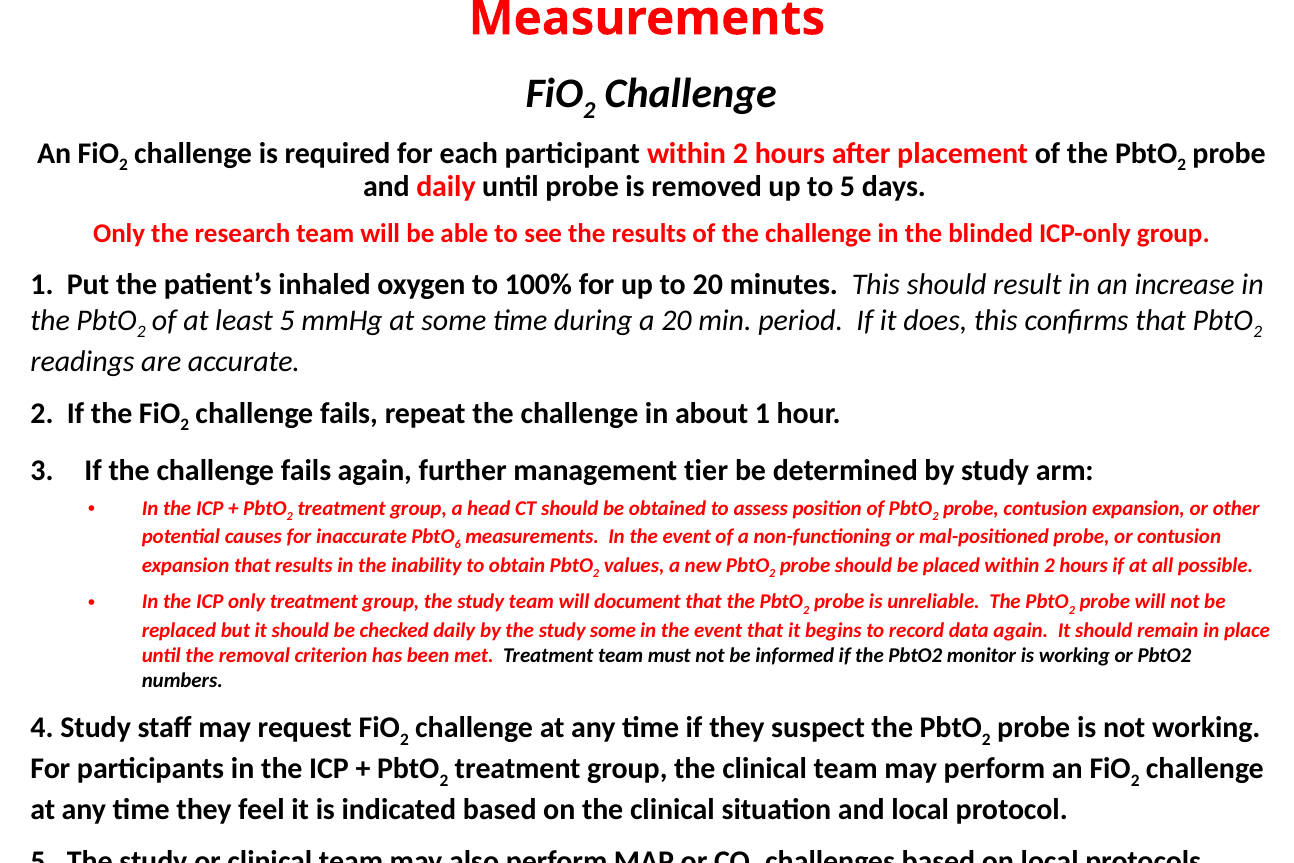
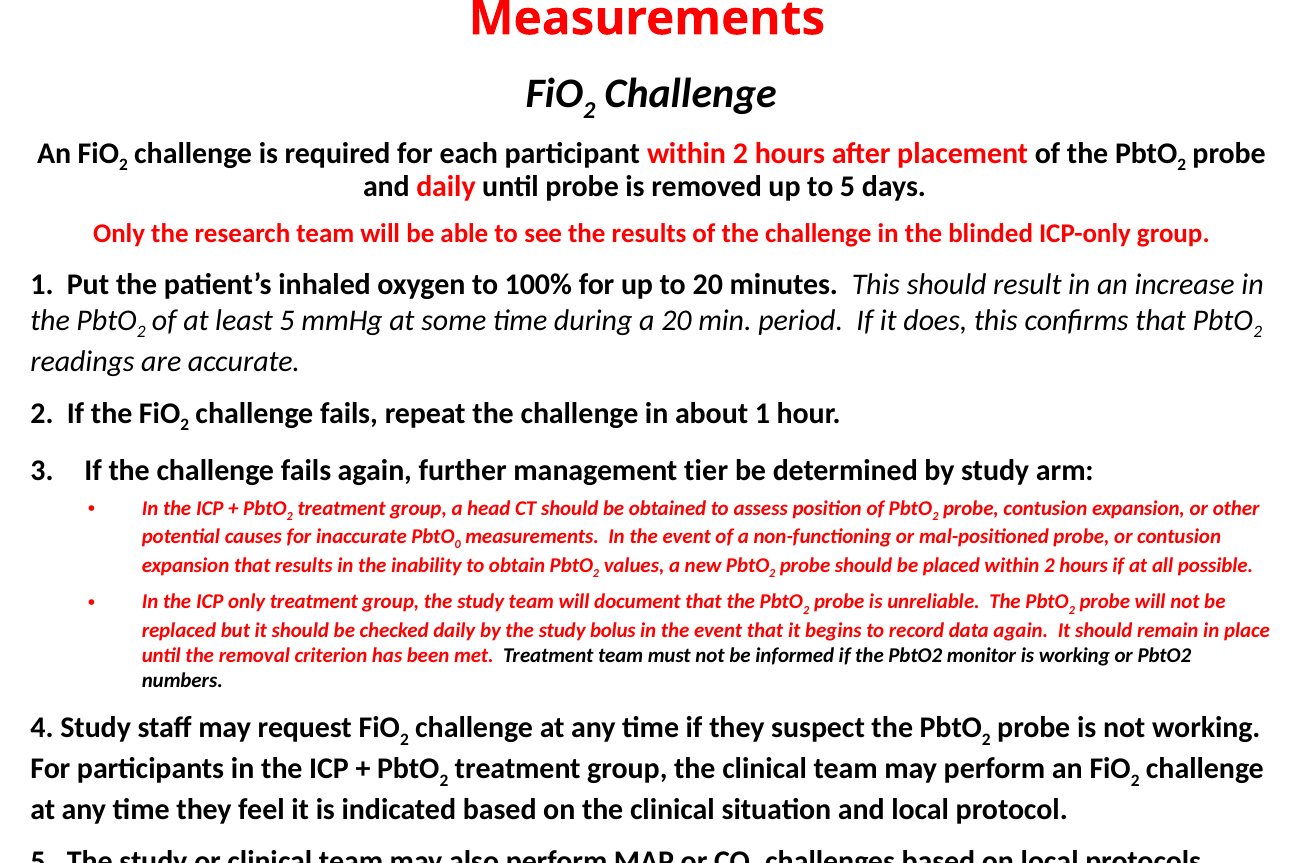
6: 6 -> 0
study some: some -> bolus
